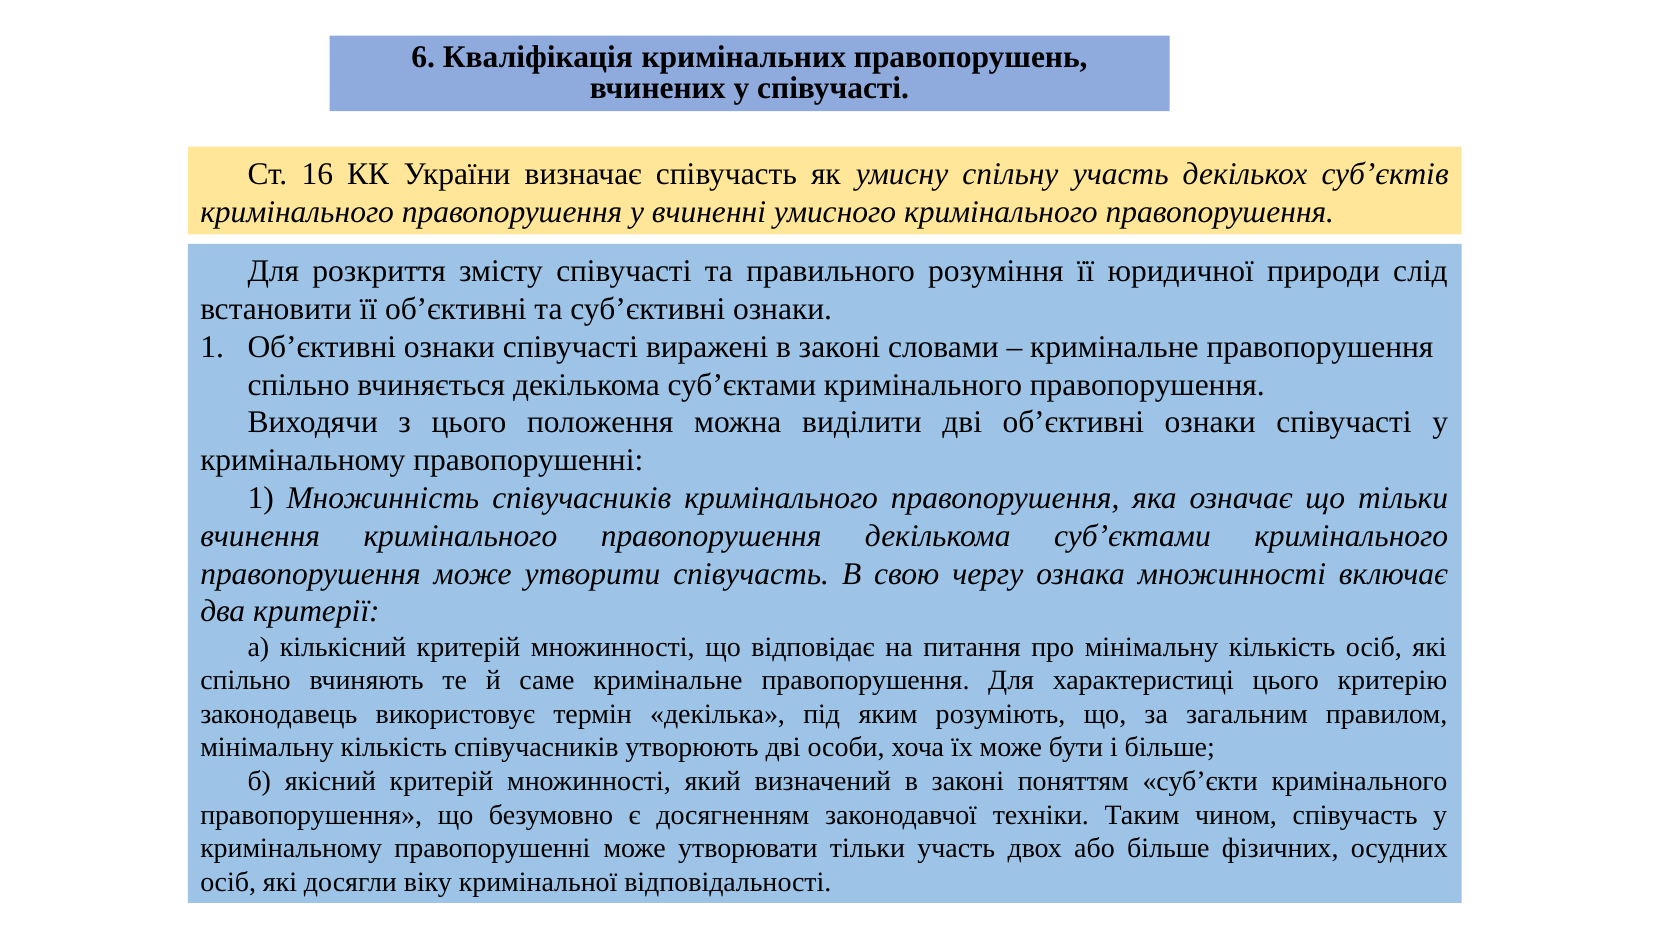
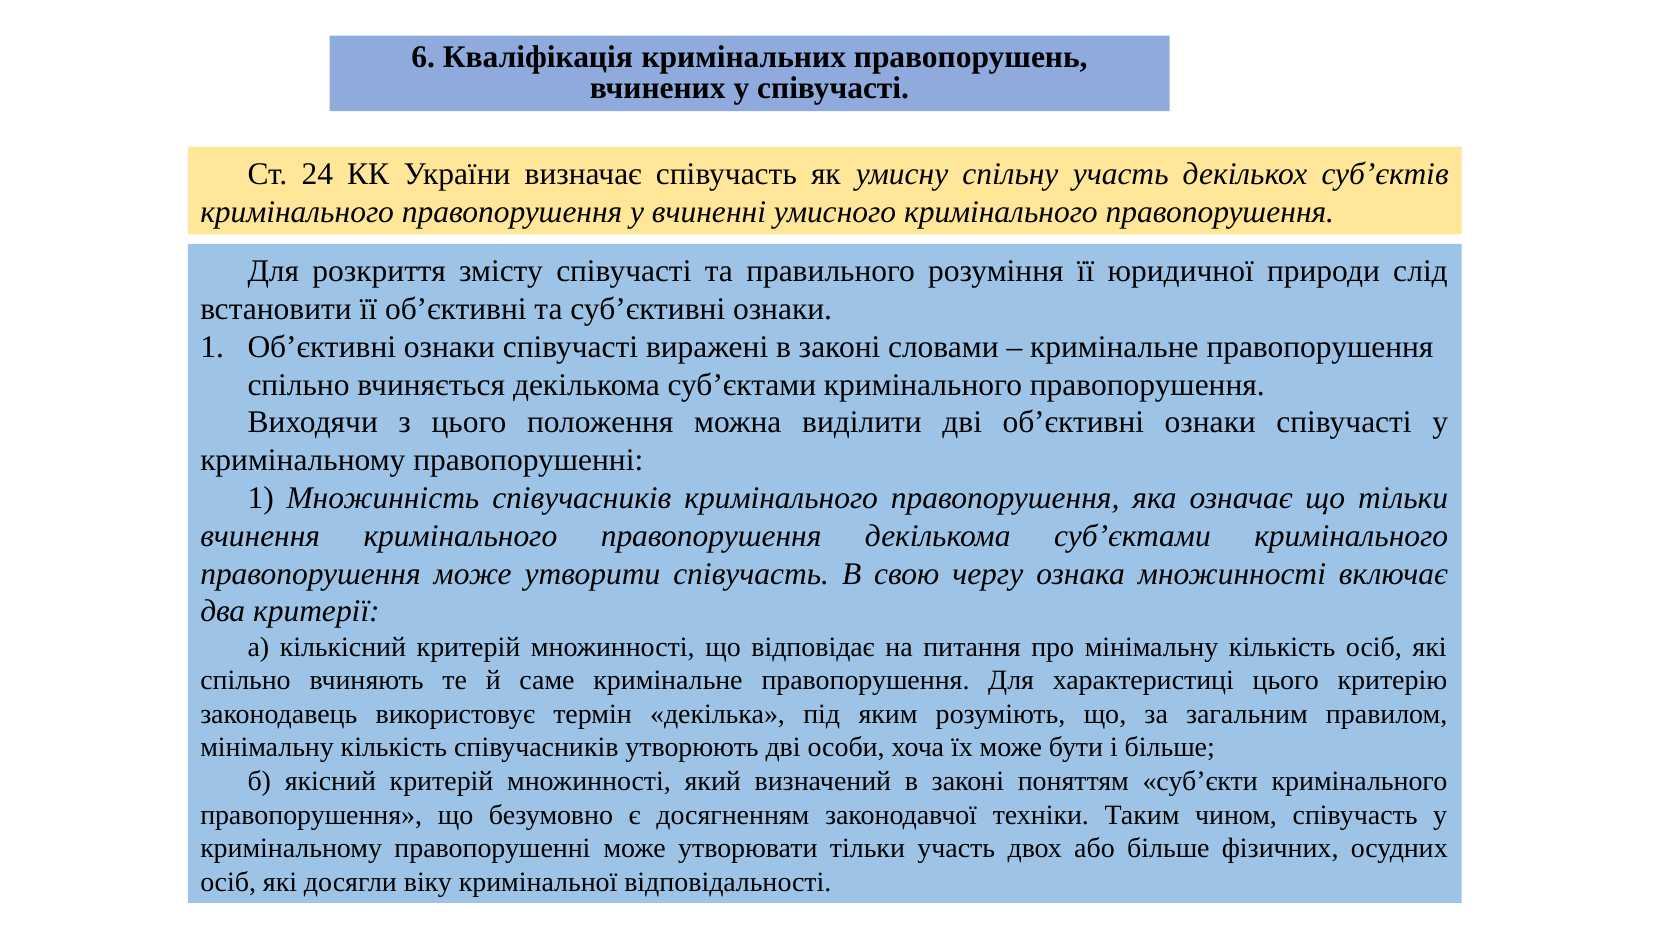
16: 16 -> 24
